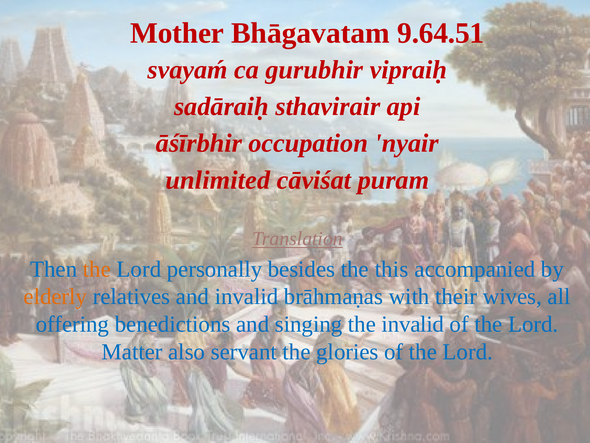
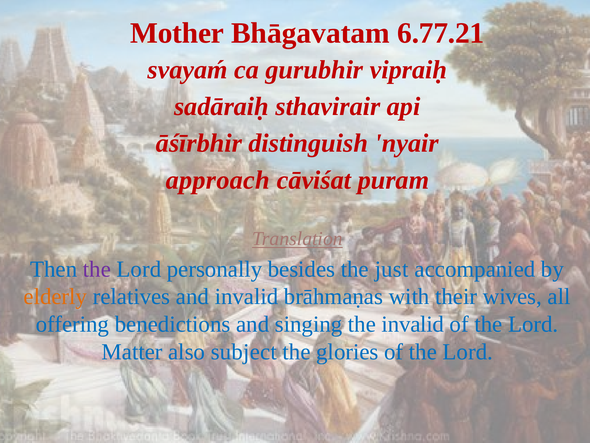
9.64.51: 9.64.51 -> 6.77.21
occupation: occupation -> distinguish
unlimited: unlimited -> approach
the at (97, 269) colour: orange -> purple
this: this -> just
servant: servant -> subject
